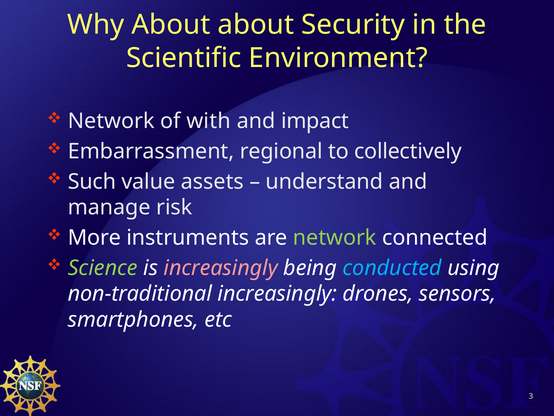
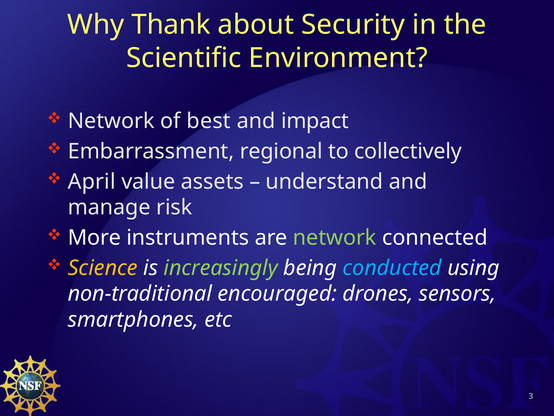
Why About: About -> Thank
with: with -> best
Such: Such -> April
Science colour: light green -> yellow
increasingly at (221, 268) colour: pink -> light green
non-traditional increasingly: increasingly -> encouraged
